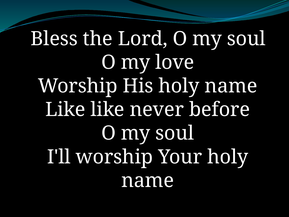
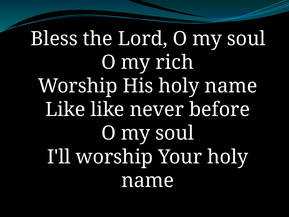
love: love -> rich
